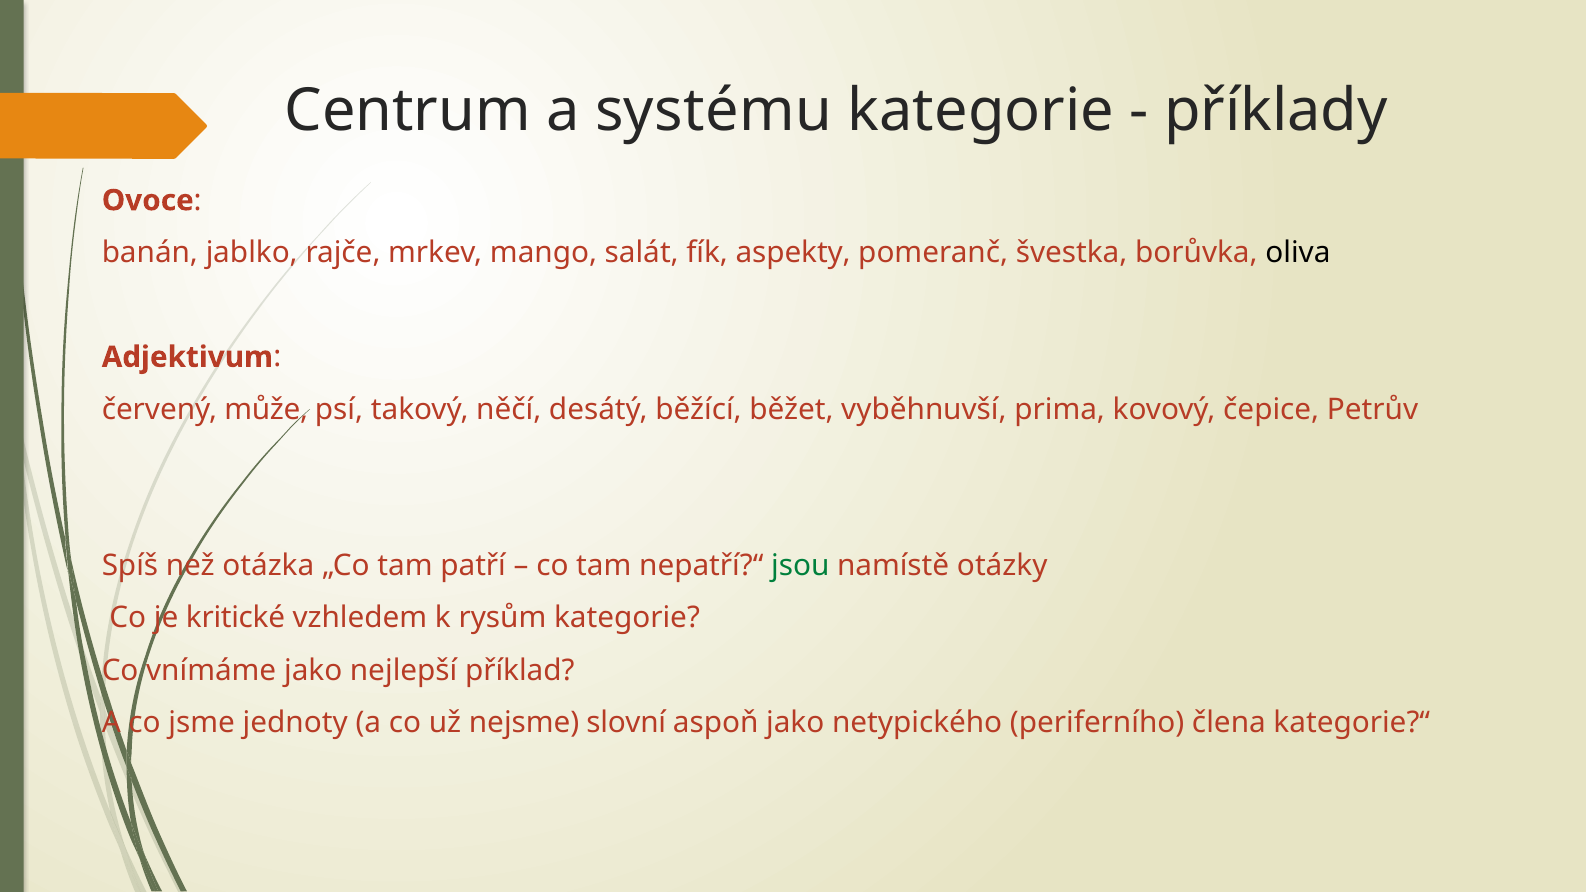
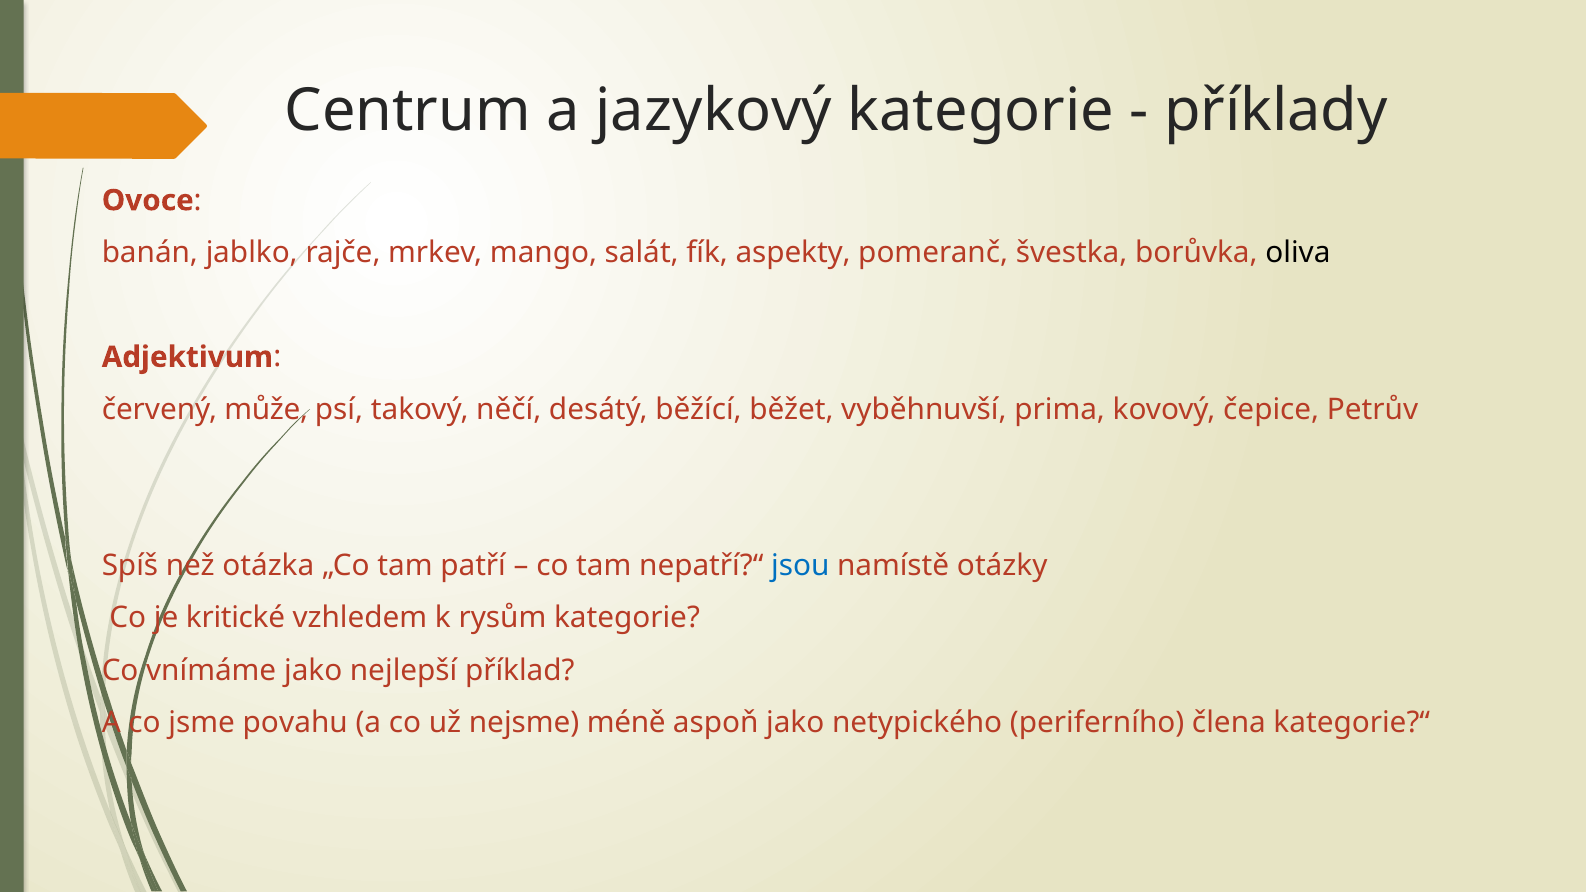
systému: systému -> jazykový
jsou colour: green -> blue
jednoty: jednoty -> povahu
slovní: slovní -> méně
